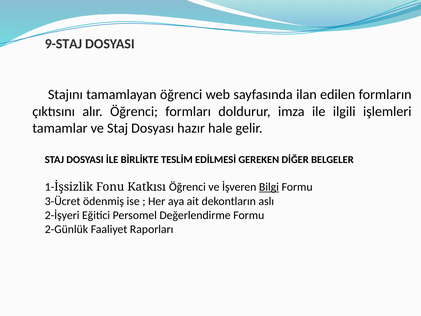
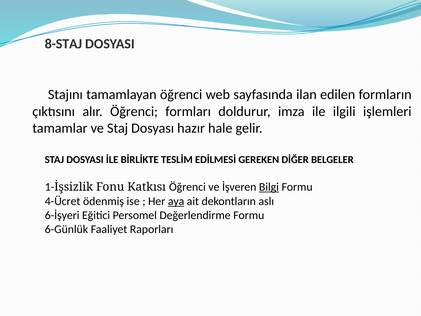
9-STAJ: 9-STAJ -> 8-STAJ
3-Ücret: 3-Ücret -> 4-Ücret
aya underline: none -> present
2-İşyeri: 2-İşyeri -> 6-İşyeri
2-Günlük: 2-Günlük -> 6-Günlük
